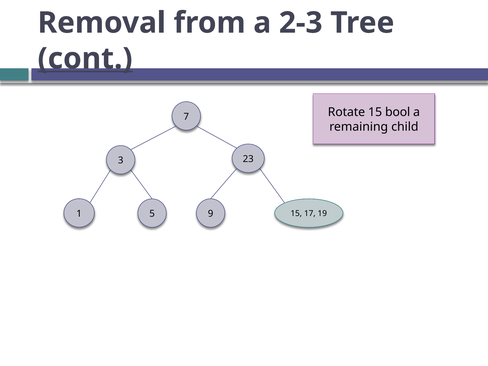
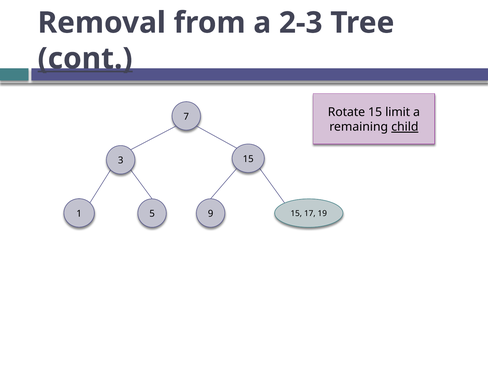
bool: bool -> limit
child underline: none -> present
3 23: 23 -> 15
